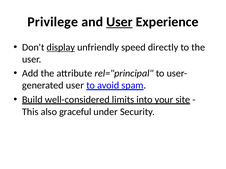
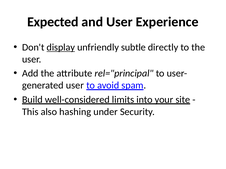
Privilege: Privilege -> Expected
User at (119, 22) underline: present -> none
speed: speed -> subtle
graceful: graceful -> hashing
